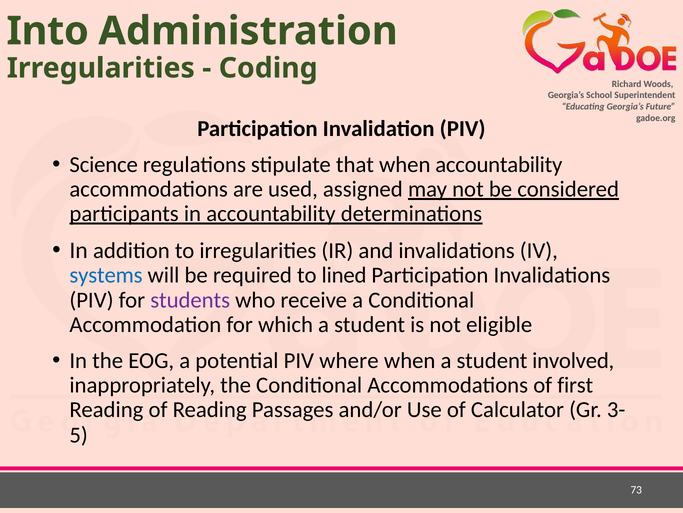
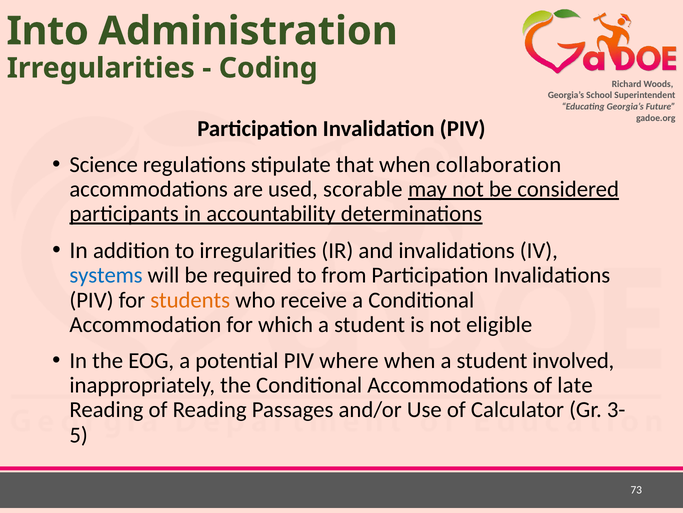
when accountability: accountability -> collaboration
assigned: assigned -> scorable
lined: lined -> from
students colour: purple -> orange
first: first -> late
